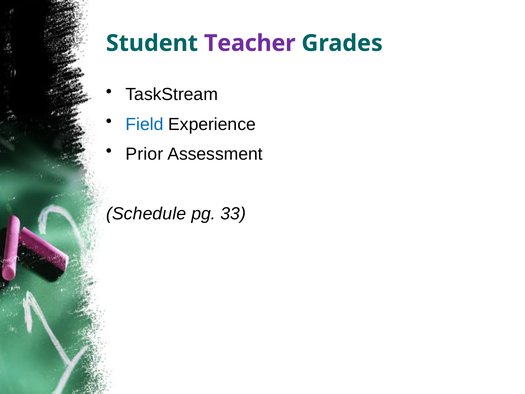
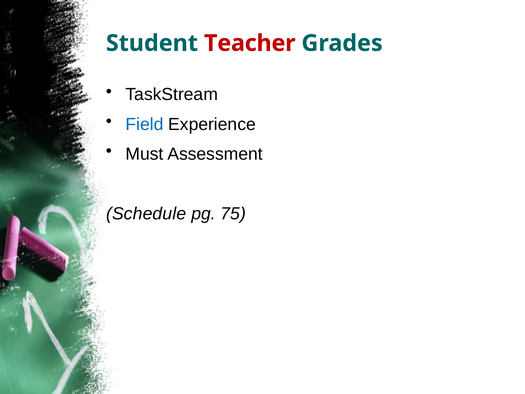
Teacher colour: purple -> red
Prior: Prior -> Must
33: 33 -> 75
